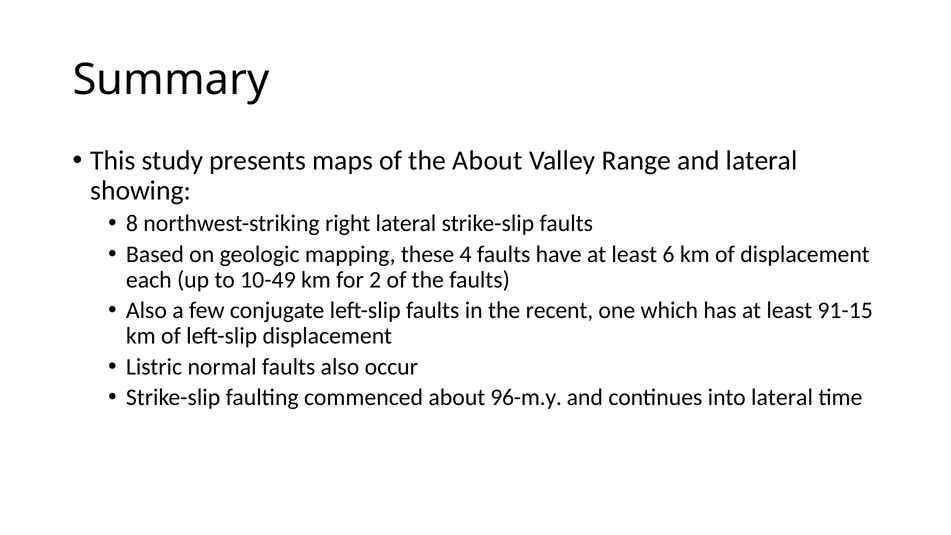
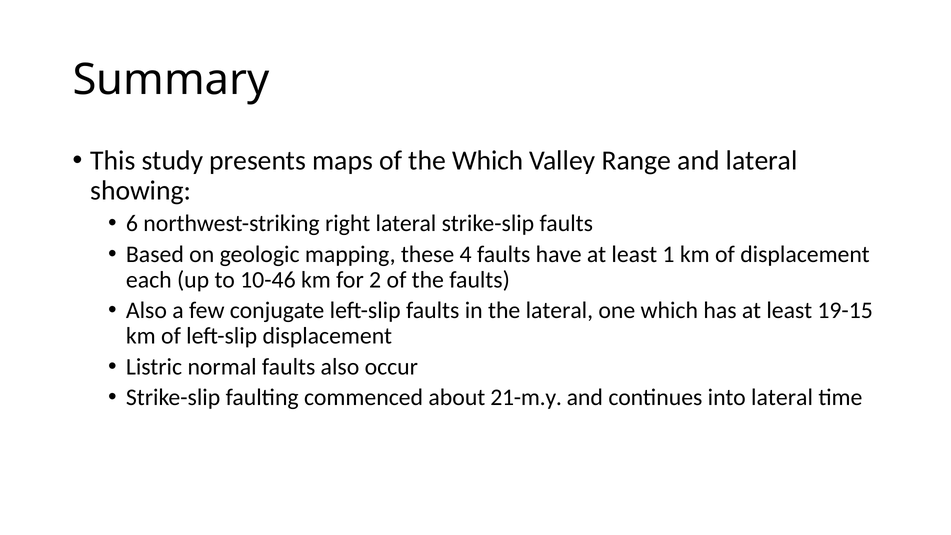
the About: About -> Which
8: 8 -> 6
6: 6 -> 1
10-49: 10-49 -> 10-46
the recent: recent -> lateral
91-15: 91-15 -> 19-15
96-m.y: 96-m.y -> 21-m.y
